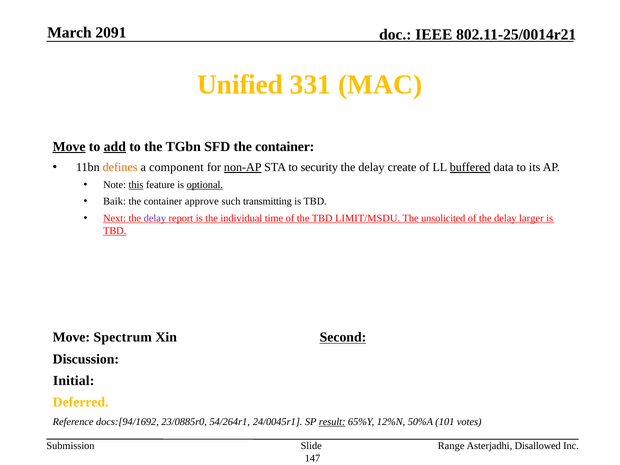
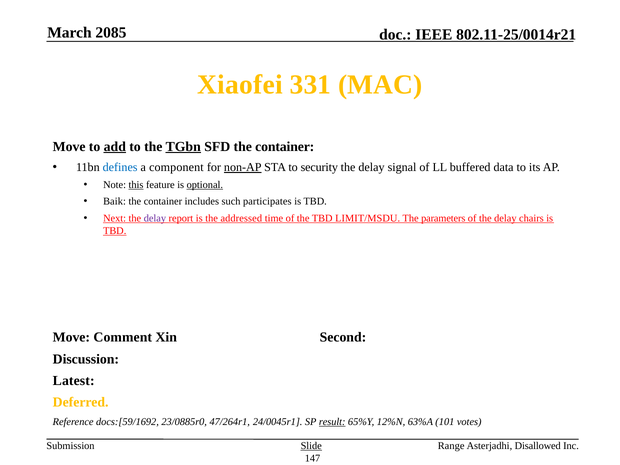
2091: 2091 -> 2085
Unified: Unified -> Xiaofei
Move at (69, 147) underline: present -> none
TGbn underline: none -> present
defines colour: orange -> blue
create: create -> signal
buffered underline: present -> none
approve: approve -> includes
transmitting: transmitting -> participates
individual: individual -> addressed
unsolicited: unsolicited -> parameters
larger: larger -> chairs
Spectrum: Spectrum -> Comment
Second underline: present -> none
Initial: Initial -> Latest
docs:[94/1692: docs:[94/1692 -> docs:[59/1692
54/264r1: 54/264r1 -> 47/264r1
50%A: 50%A -> 63%A
Slide underline: none -> present
